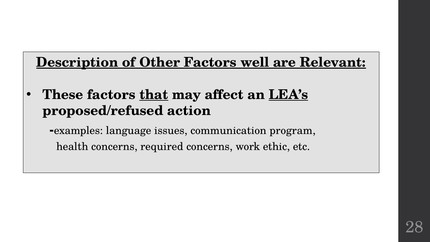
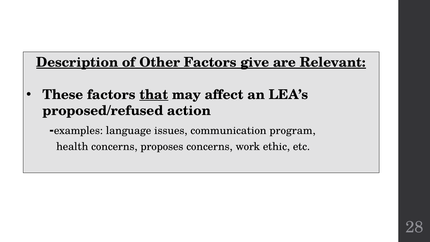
well: well -> give
LEA’s underline: present -> none
required: required -> proposes
